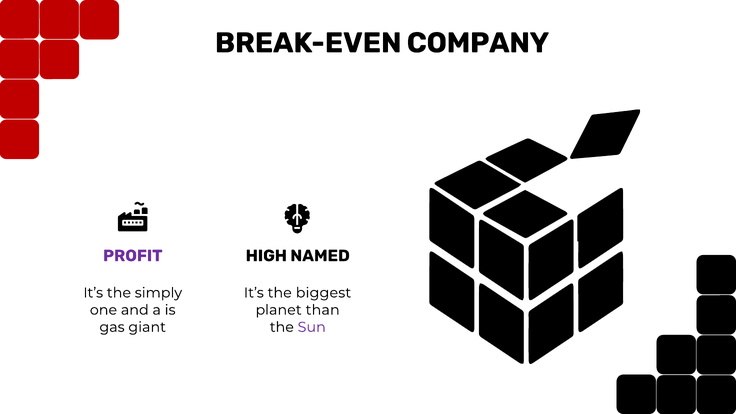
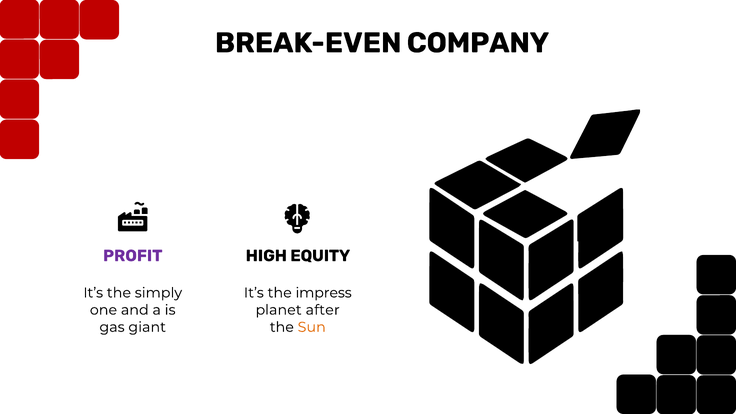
NAMED: NAMED -> EQUITY
biggest: biggest -> impress
than: than -> after
Sun colour: purple -> orange
